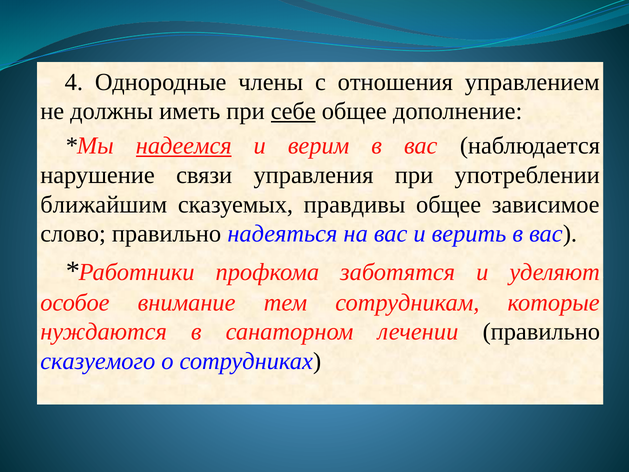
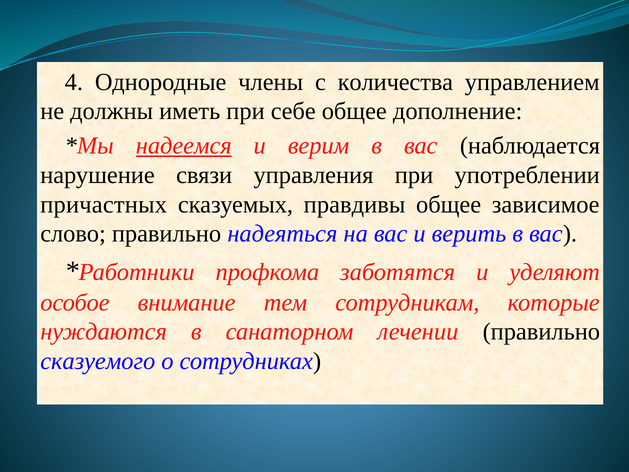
отношения: отношения -> количества
себе underline: present -> none
ближайшим: ближайшим -> причастных
